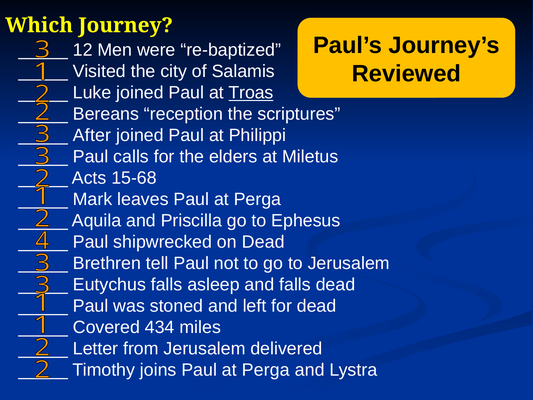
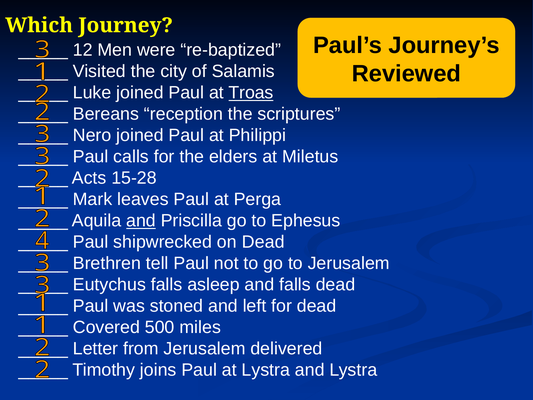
After: After -> Nero
15-68: 15-68 -> 15-28
and at (141, 221) underline: none -> present
434: 434 -> 500
joins Paul at Perga: Perga -> Lystra
